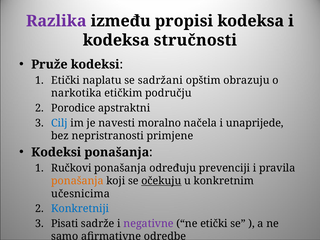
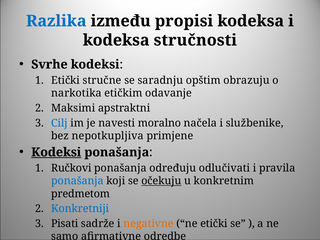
Razlika colour: purple -> blue
Pruže: Pruže -> Svrhe
naplatu: naplatu -> stručne
sadržani: sadržani -> saradnju
području: području -> odavanje
Porodice: Porodice -> Maksimi
unaprijede: unaprijede -> službenike
nepristranosti: nepristranosti -> nepotkupljiva
Kodeksi at (56, 152) underline: none -> present
prevenciji: prevenciji -> odlučivati
ponašanja at (77, 181) colour: orange -> blue
učesnicima: učesnicima -> predmetom
negativne colour: purple -> orange
